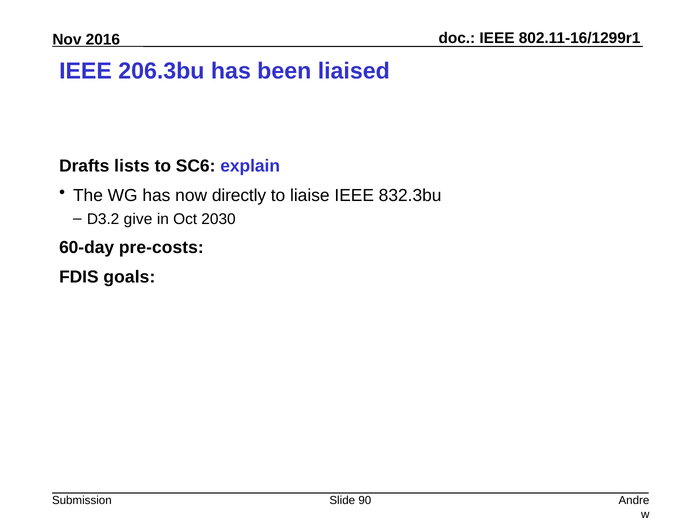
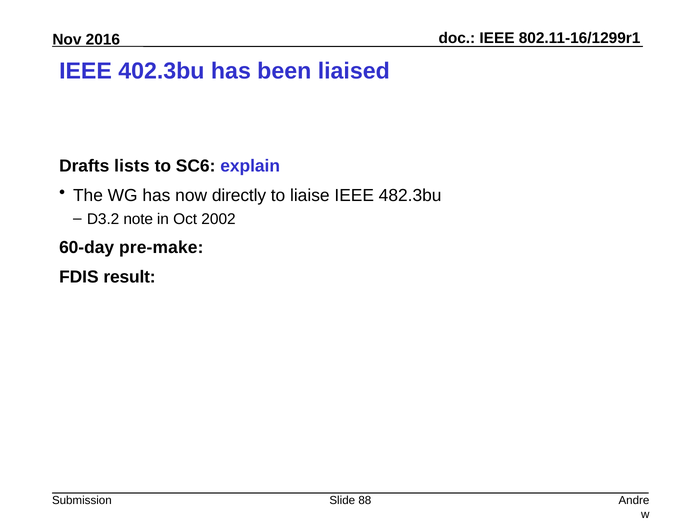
206.3bu: 206.3bu -> 402.3bu
832.3bu: 832.3bu -> 482.3bu
give: give -> note
2030: 2030 -> 2002
pre-costs: pre-costs -> pre-make
goals: goals -> result
90: 90 -> 88
